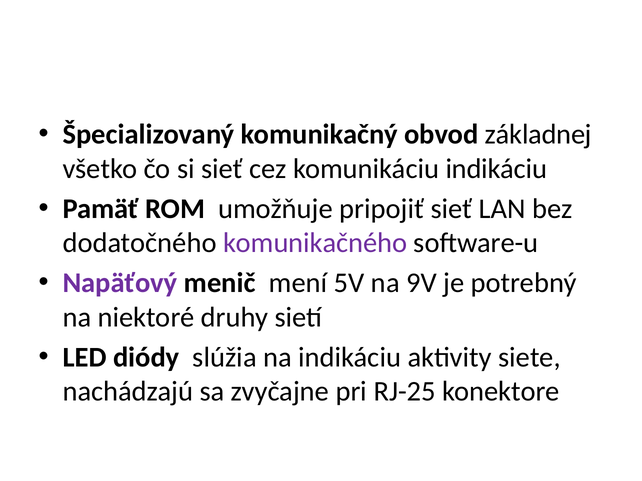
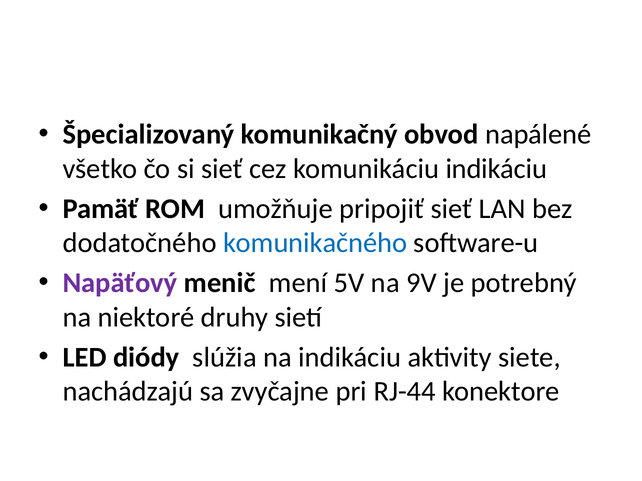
základnej: základnej -> napálené
komunikačného colour: purple -> blue
RJ-25: RJ-25 -> RJ-44
